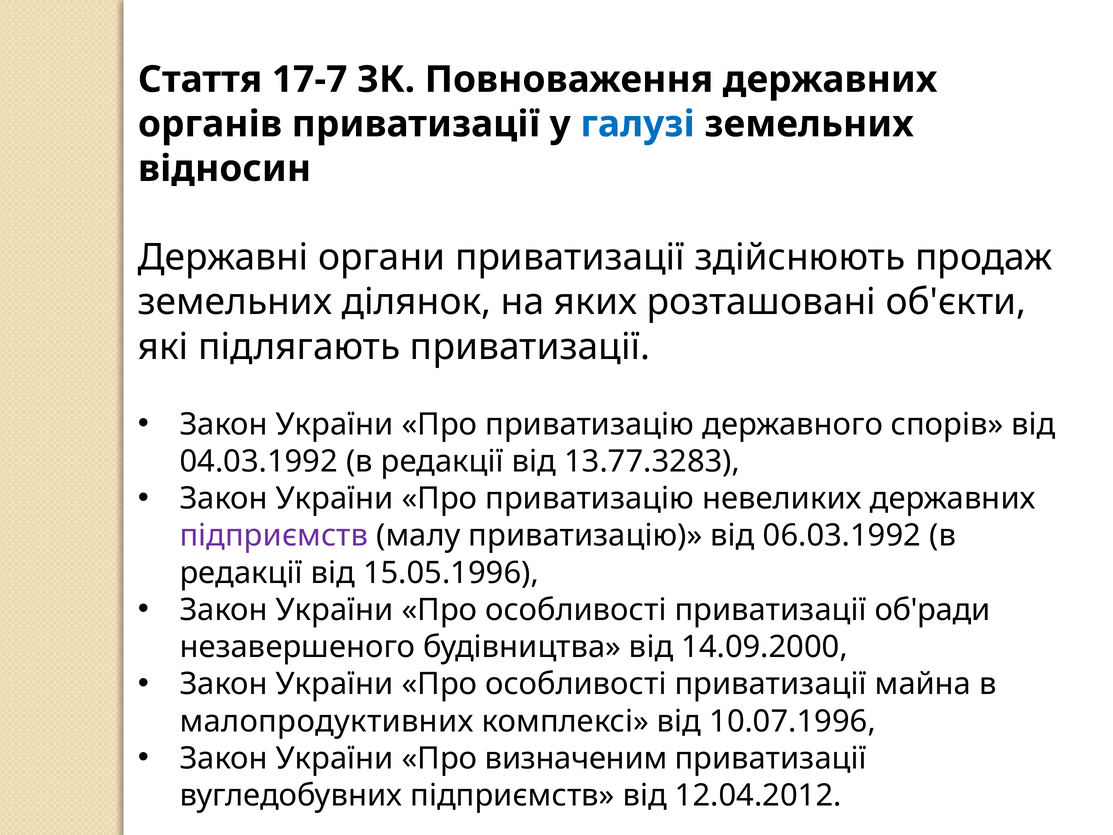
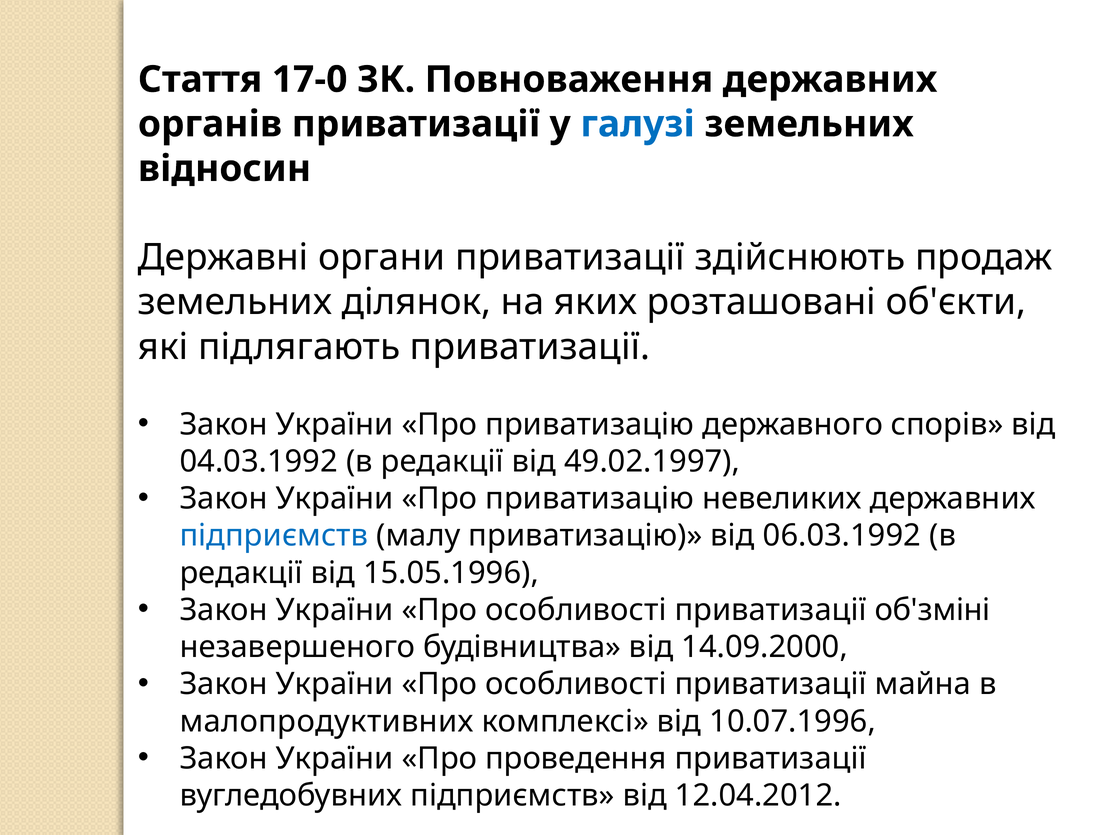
17-7: 17-7 -> 17-0
13.77.3283: 13.77.3283 -> 49.02.1997
підприємств at (274, 536) colour: purple -> blue
об'ради: об'ради -> об'зміні
визначеним: визначеним -> проведення
